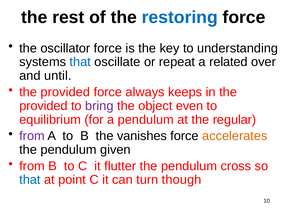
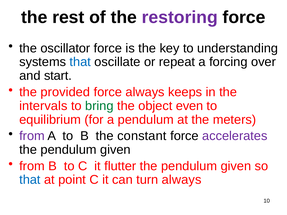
restoring colour: blue -> purple
related: related -> forcing
until: until -> start
provided at (43, 106): provided -> intervals
bring colour: purple -> green
regular: regular -> meters
vanishes: vanishes -> constant
accelerates colour: orange -> purple
cross at (236, 166): cross -> given
turn though: though -> always
